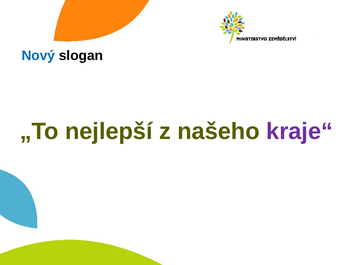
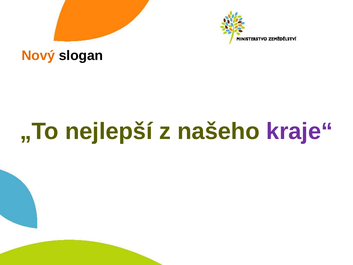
Nový colour: blue -> orange
